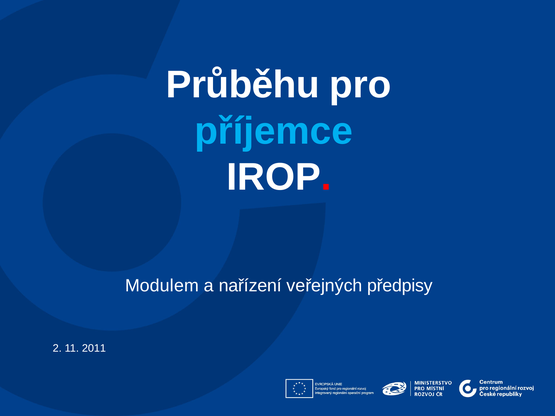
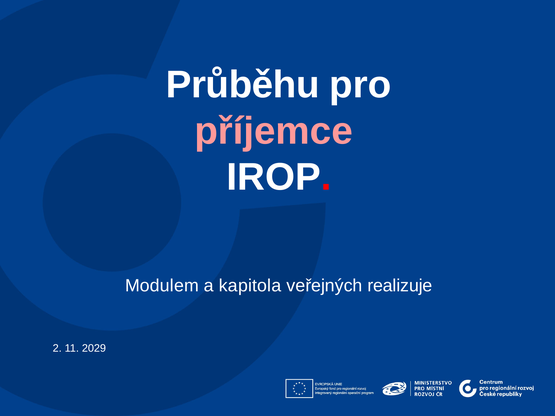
příjemce colour: light blue -> pink
nařízení: nařízení -> kapitola
předpisy: předpisy -> realizuje
2011: 2011 -> 2029
